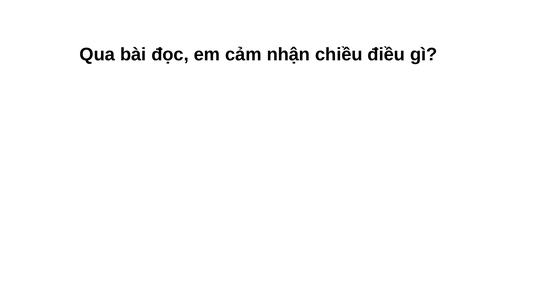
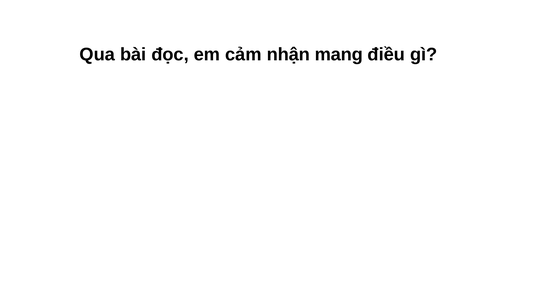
chiều: chiều -> mang
